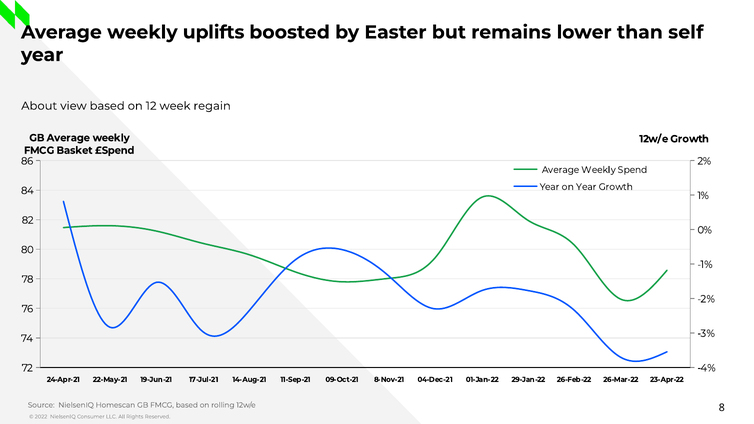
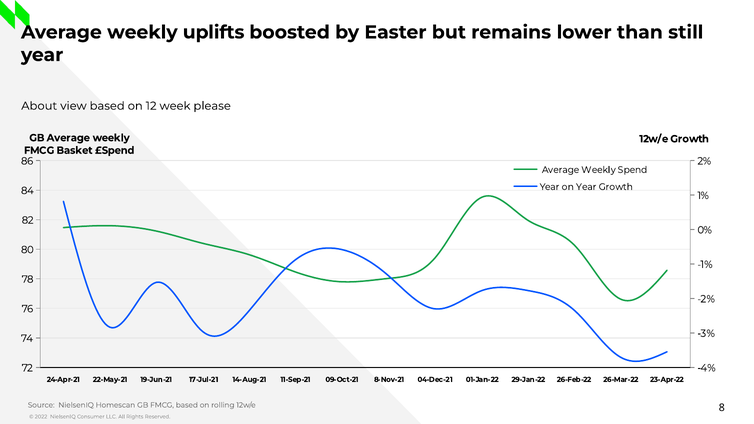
self: self -> still
regain: regain -> please
